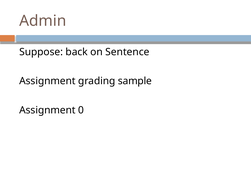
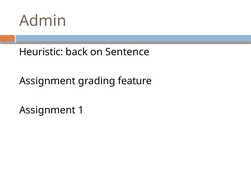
Suppose: Suppose -> Heuristic
sample: sample -> feature
0: 0 -> 1
